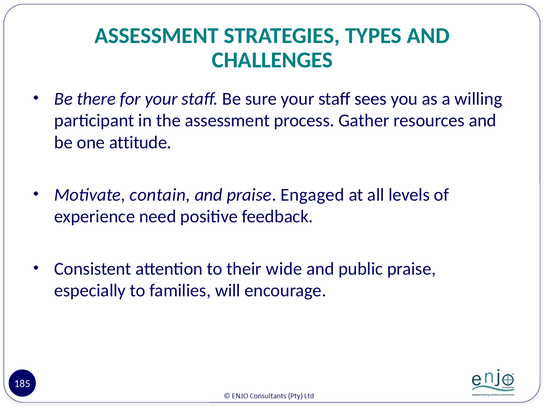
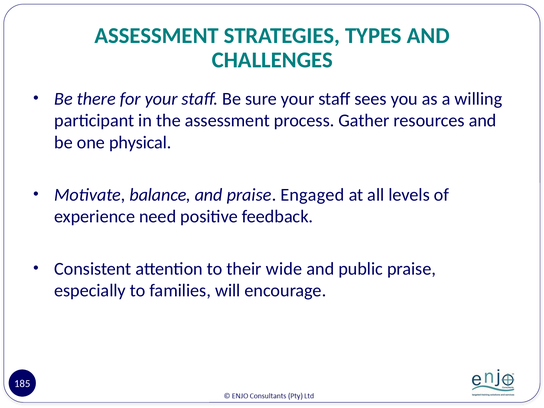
attitude: attitude -> physical
contain: contain -> balance
